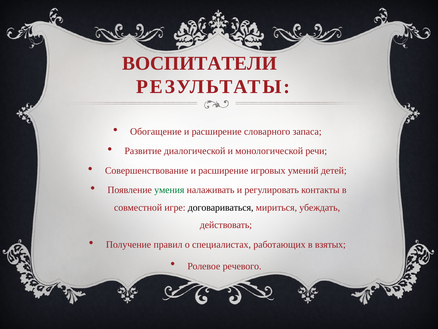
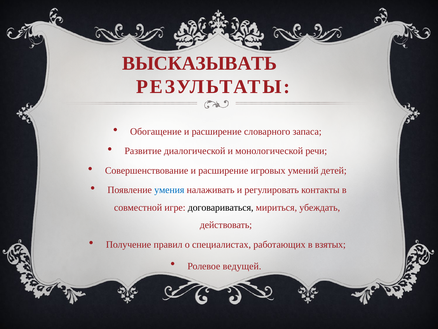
ВОСПИТАТЕЛИ: ВОСПИТАТЕЛИ -> ВЫСКАЗЫВАТЬ
умения colour: green -> blue
речевого: речевого -> ведущей
